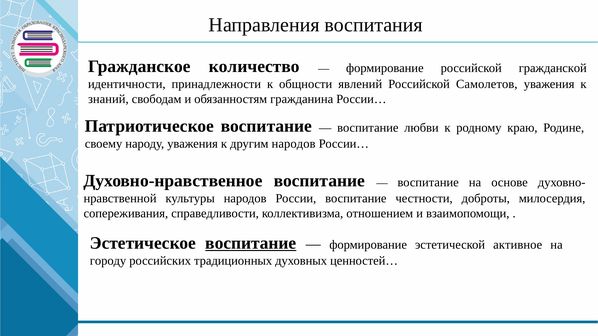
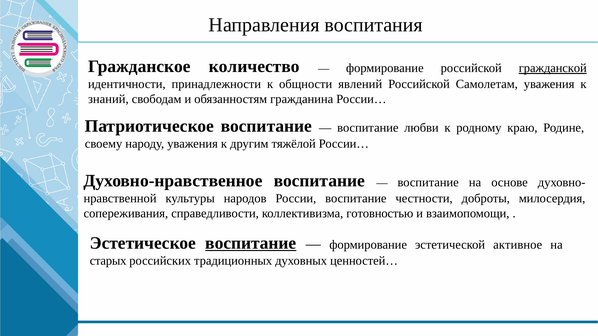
гражданской underline: none -> present
Самолетов: Самолетов -> Самолетам
другим народов: народов -> тяжёлой
отношением: отношением -> готовностью
городу: городу -> старых
